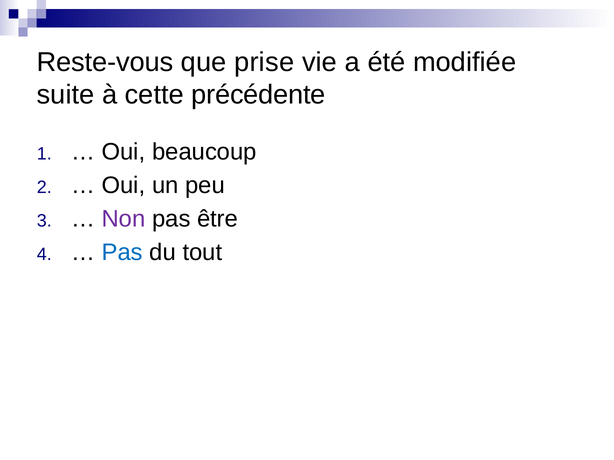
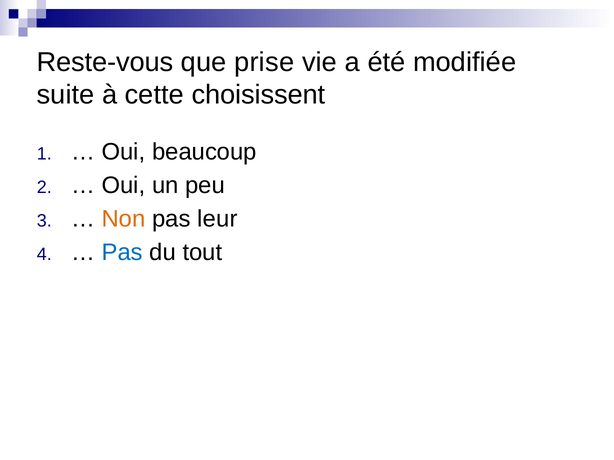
précédente: précédente -> choisissent
Non colour: purple -> orange
être: être -> leur
